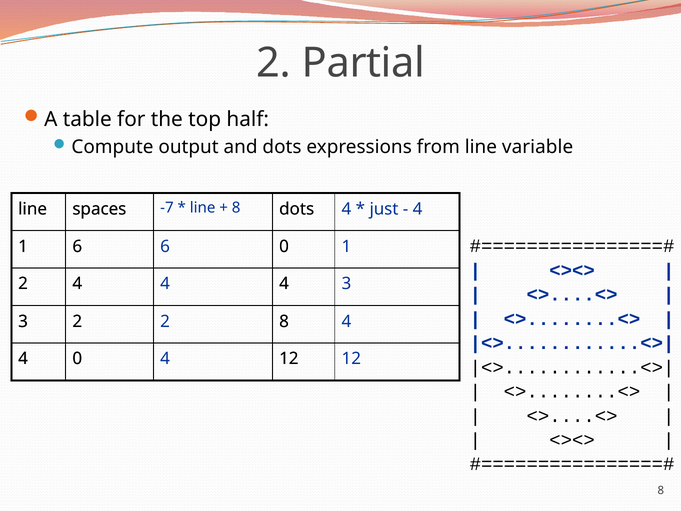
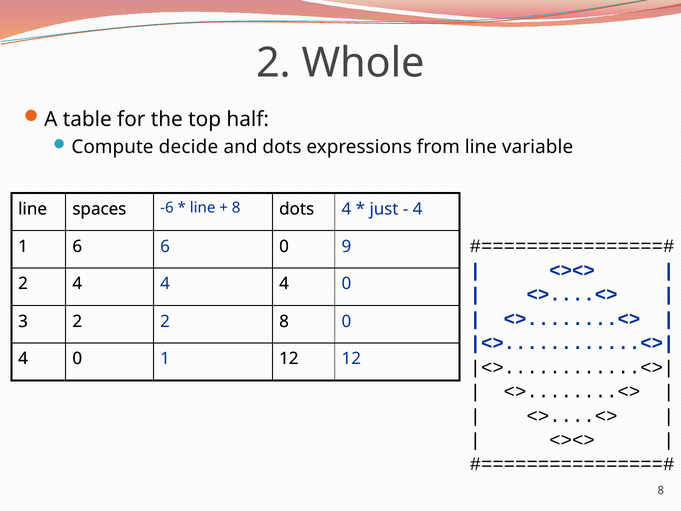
Partial: Partial -> Whole
output: output -> decide
-7: -7 -> -6
1 at (346, 246): 1 -> 9
3 at (346, 284): 3 -> 0
4 at (346, 321): 4 -> 0
4 at (165, 359): 4 -> 1
